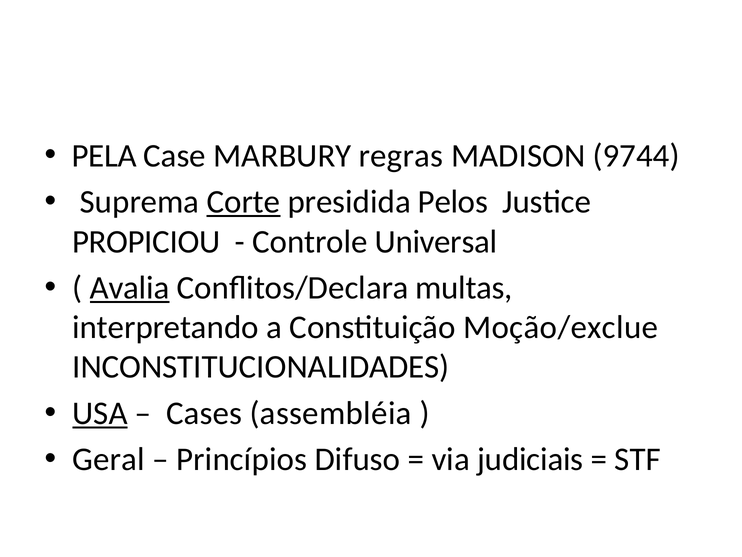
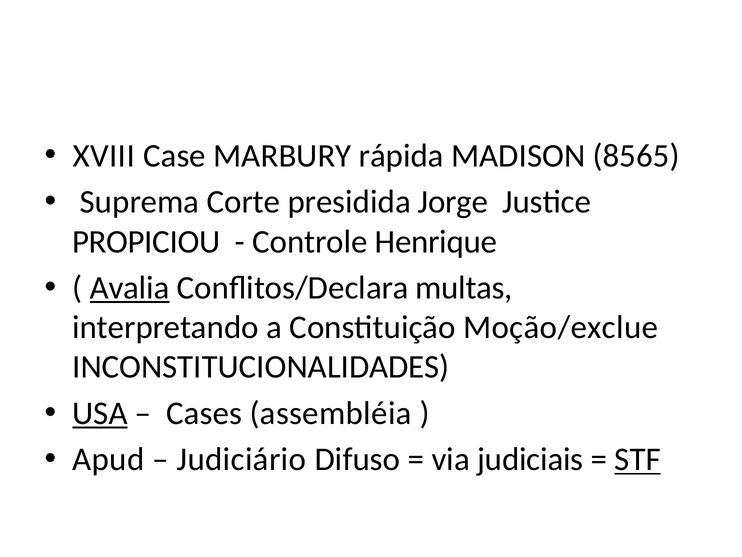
PELA: PELA -> XVIII
regras: regras -> rápida
9744: 9744 -> 8565
Corte underline: present -> none
Pelos: Pelos -> Jorge
Universal: Universal -> Henrique
Geral: Geral -> Apud
Princípios: Princípios -> Judiciário
STF underline: none -> present
